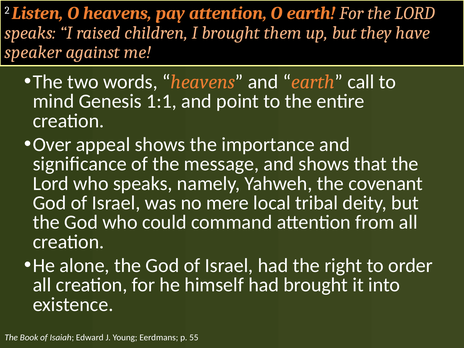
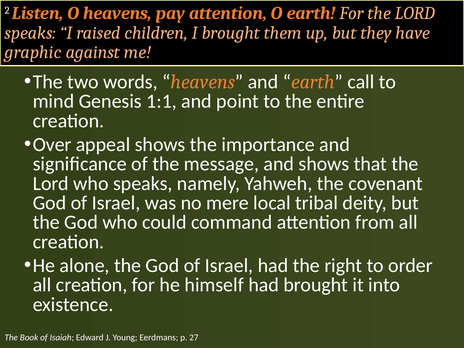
speaker: speaker -> graphic
55: 55 -> 27
